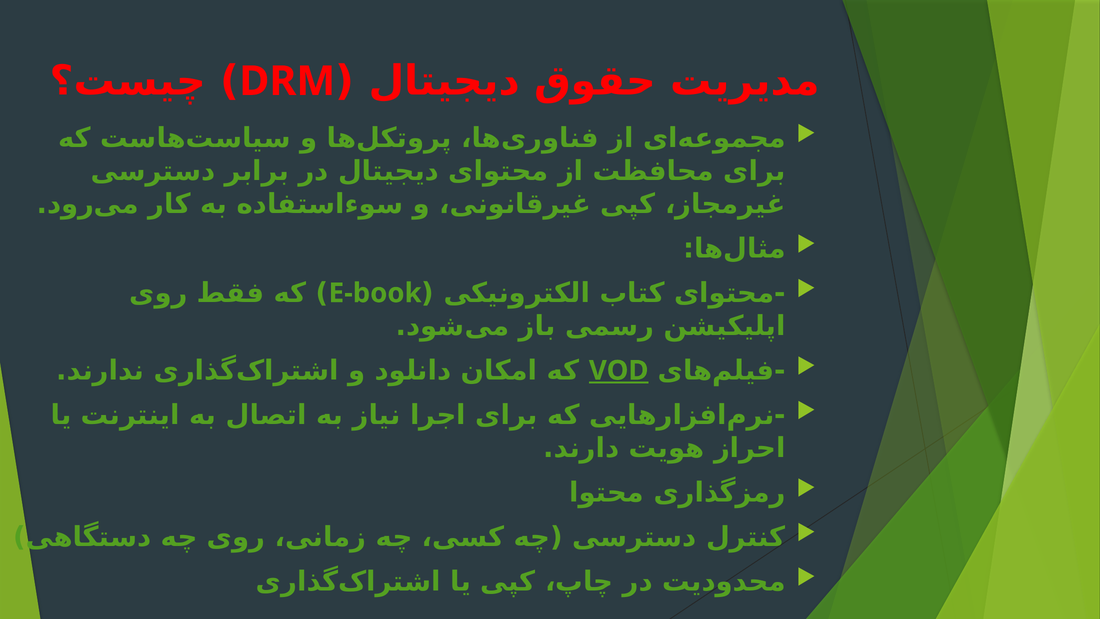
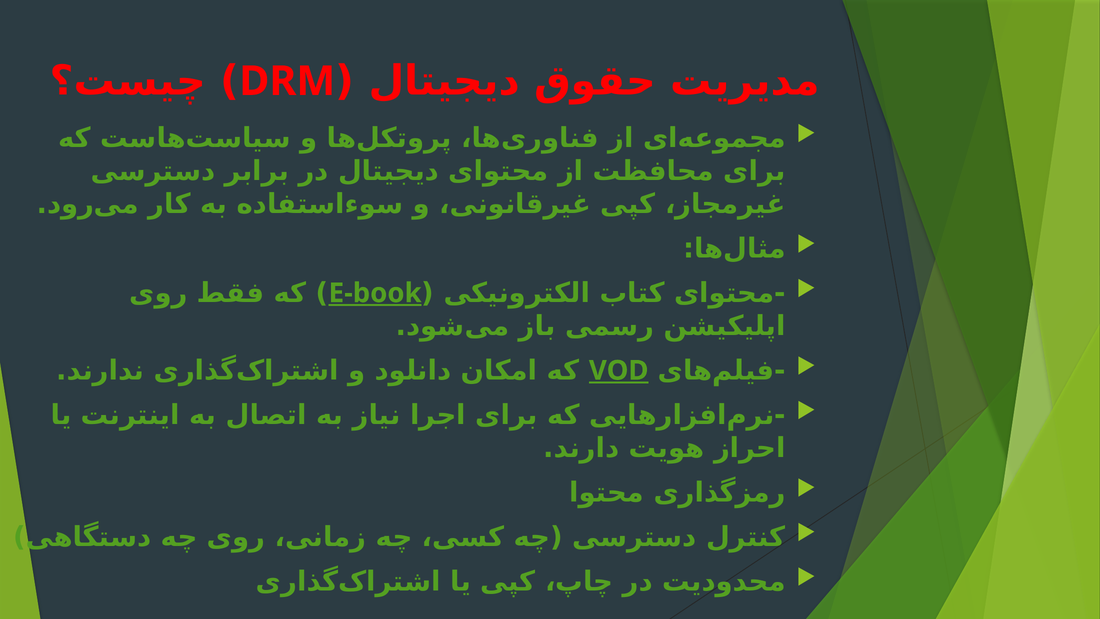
E-book underline: none -> present
